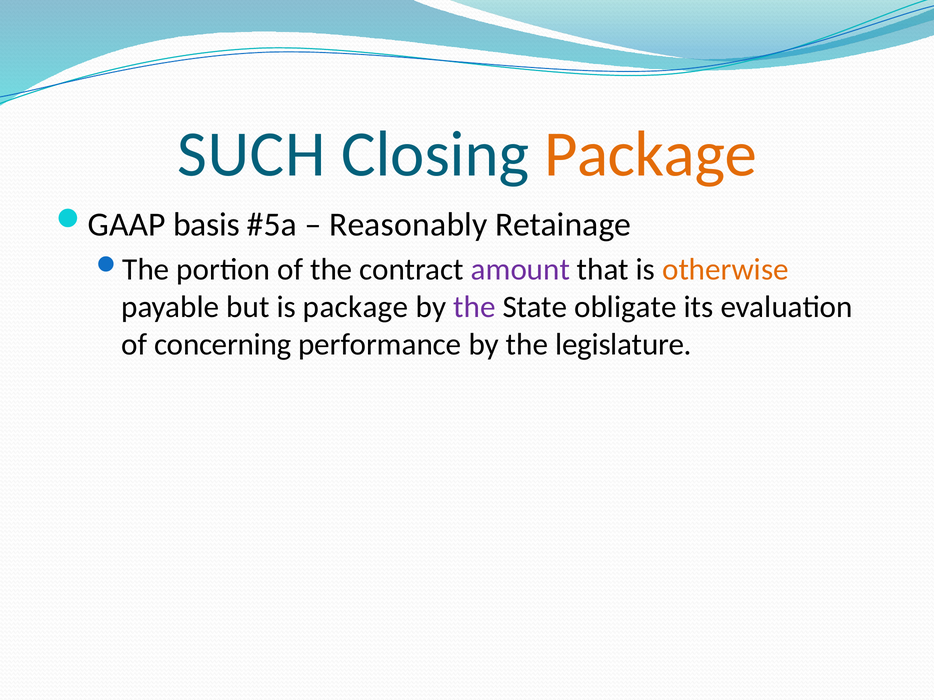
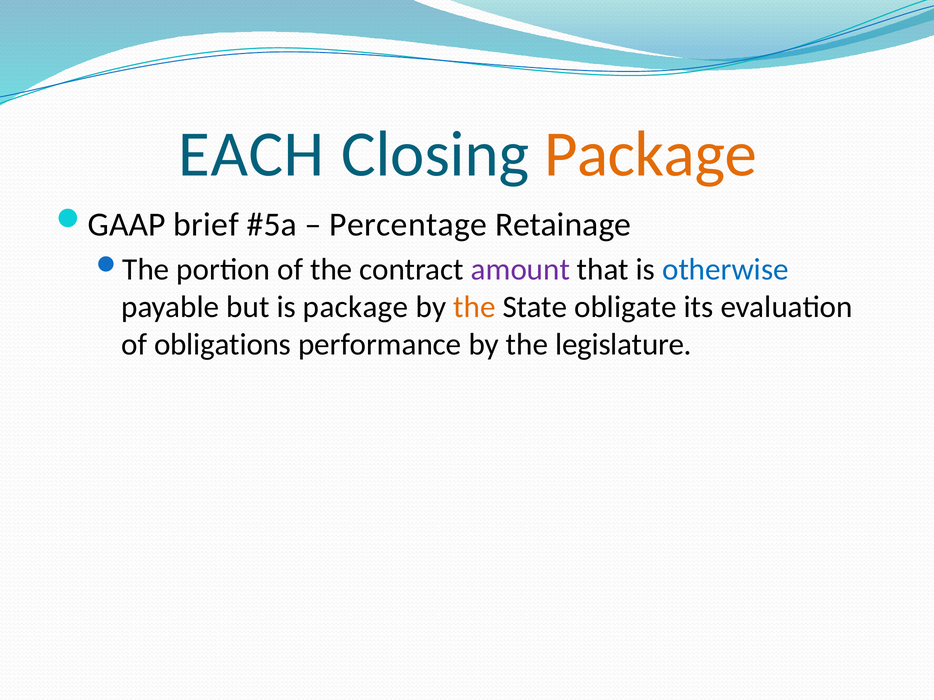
SUCH: SUCH -> EACH
basis: basis -> brief
Reasonably: Reasonably -> Percentage
otherwise colour: orange -> blue
the at (474, 307) colour: purple -> orange
concerning: concerning -> obligations
